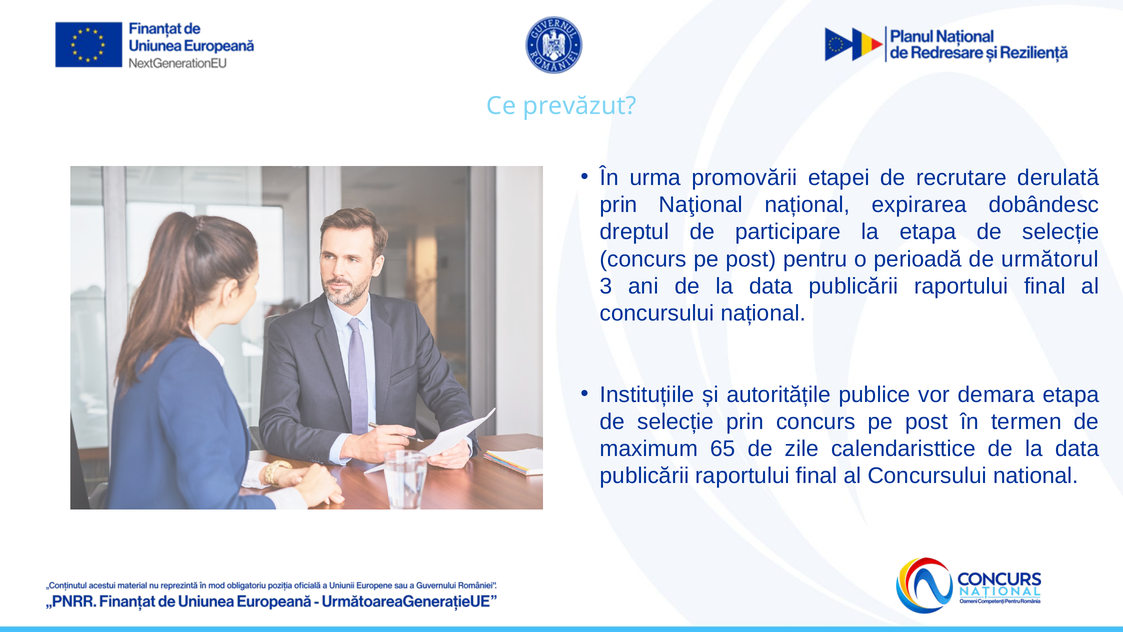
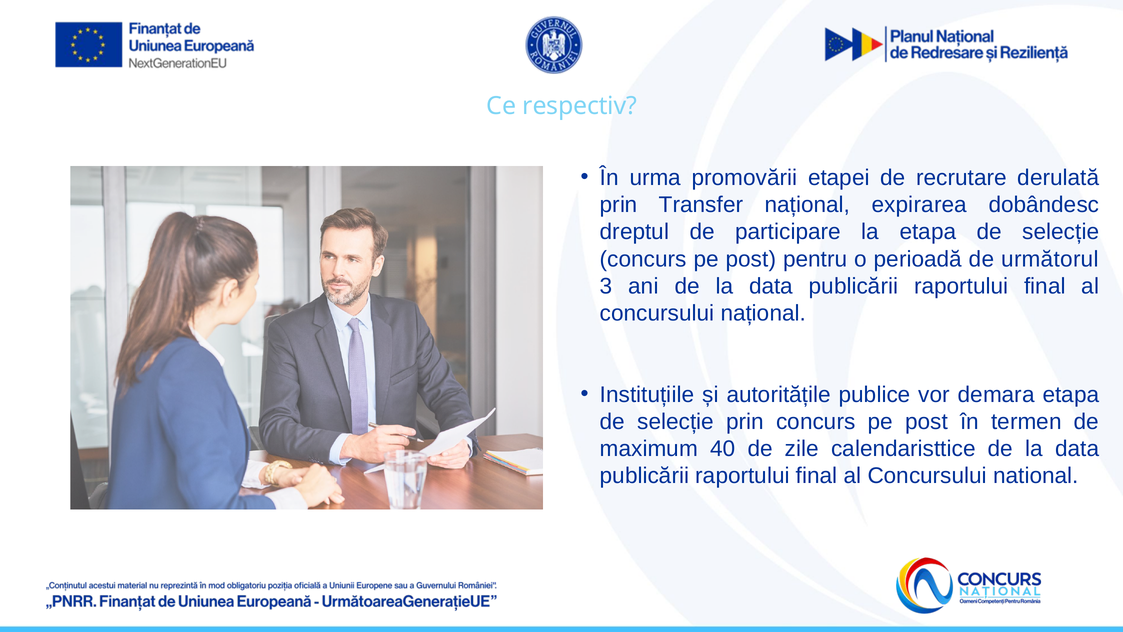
prevăzut: prevăzut -> respectiv
Naţional: Naţional -> Transfer
65: 65 -> 40
